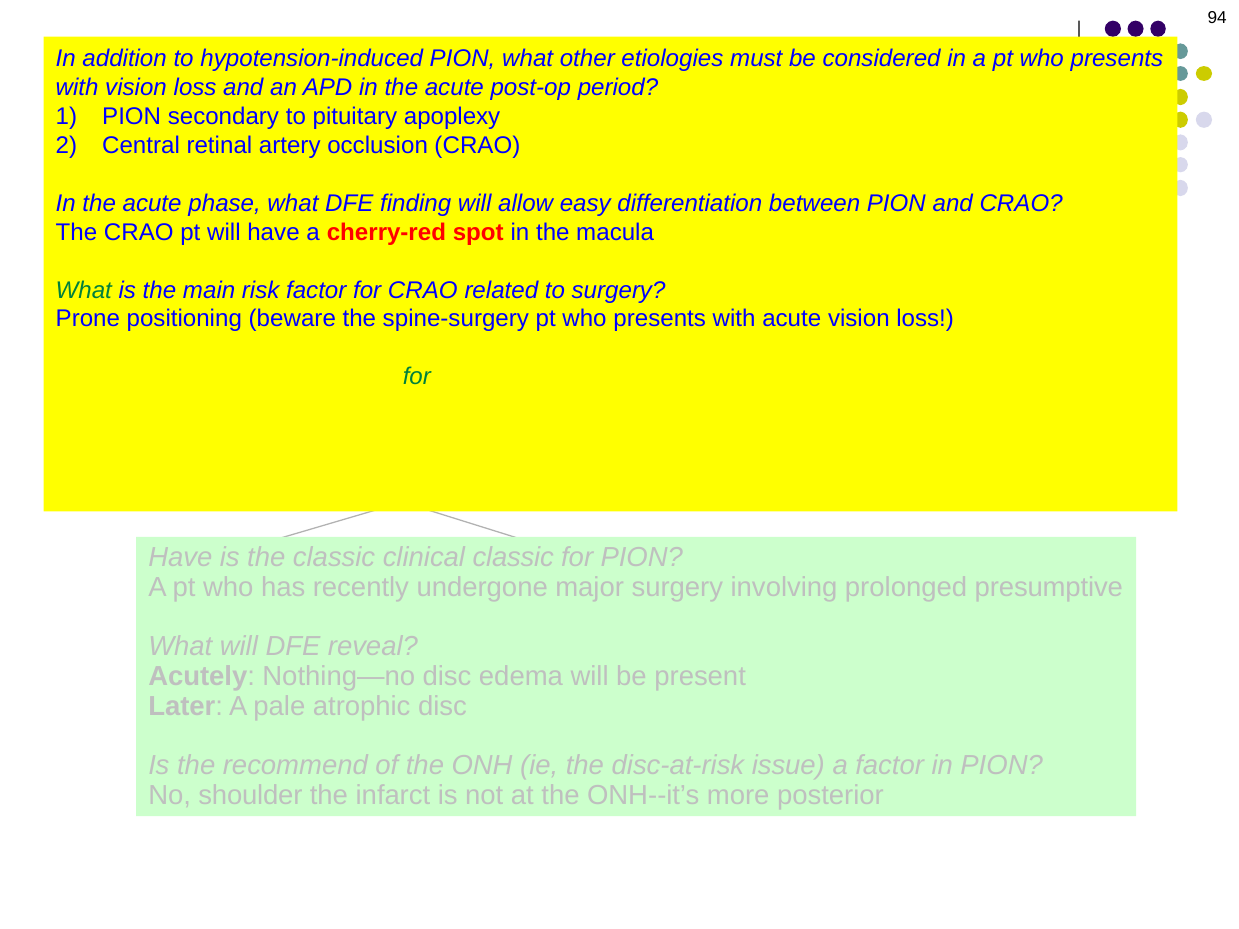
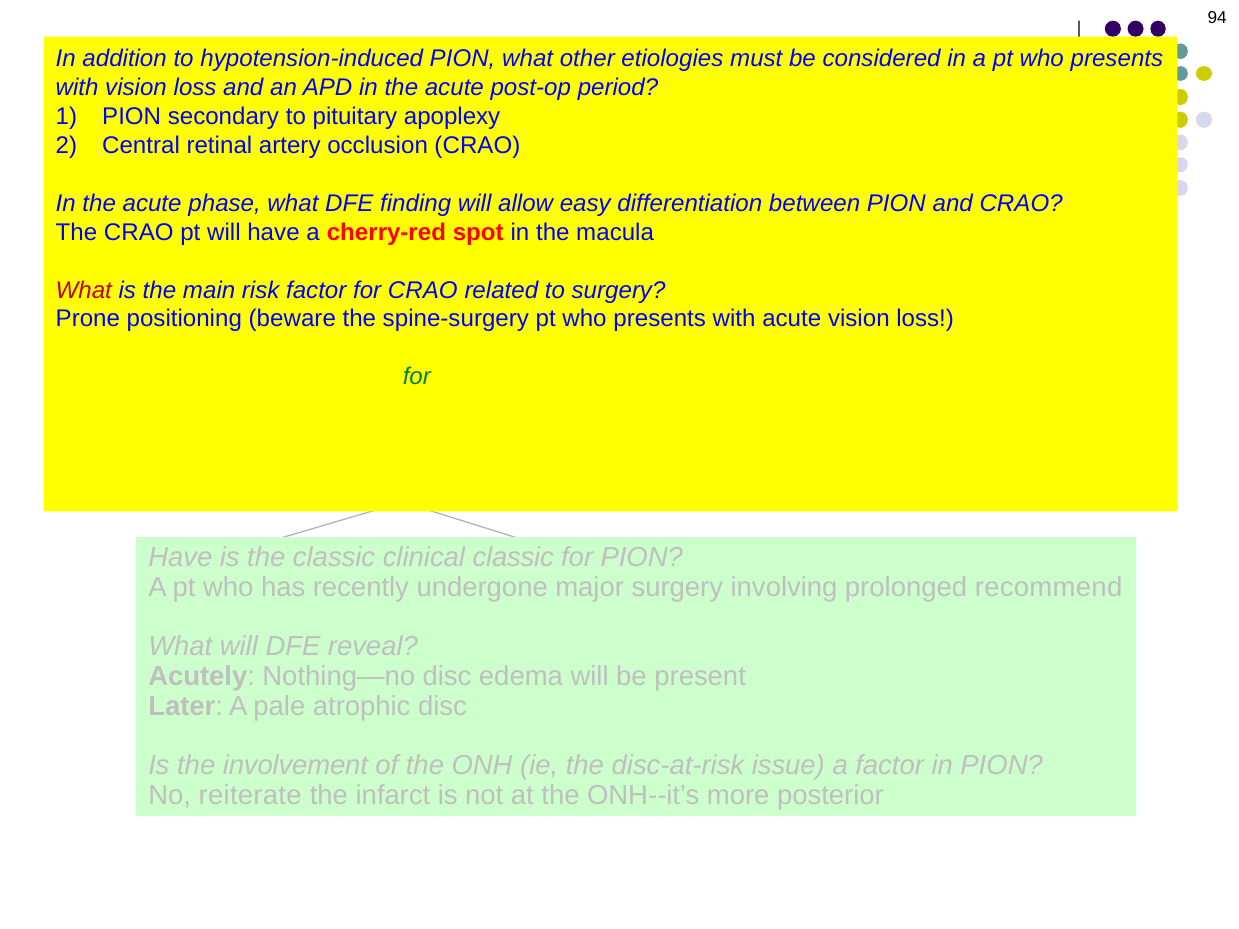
What at (84, 290) colour: green -> red
presumptive: presumptive -> recommend
recommend: recommend -> involvement
shoulder: shoulder -> reiterate
